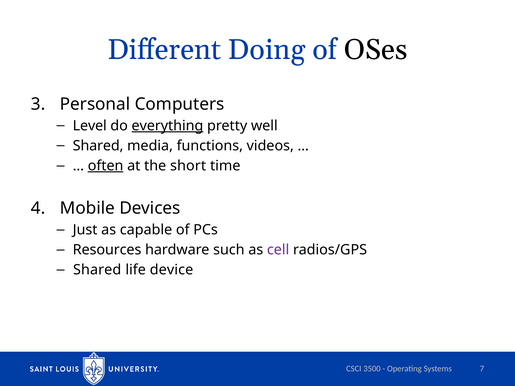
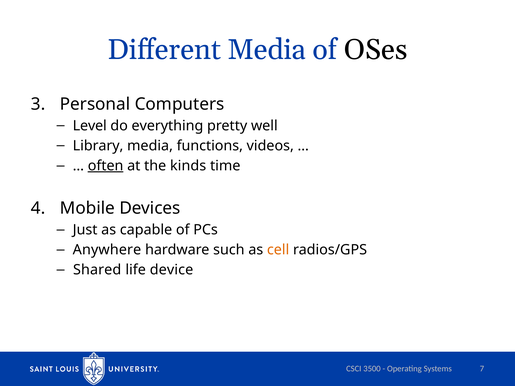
Different Doing: Doing -> Media
everything underline: present -> none
Shared at (98, 146): Shared -> Library
short: short -> kinds
Resources: Resources -> Anywhere
cell colour: purple -> orange
